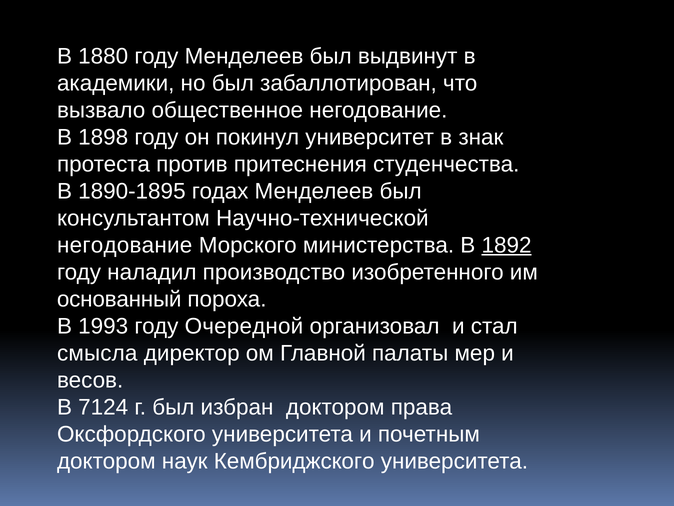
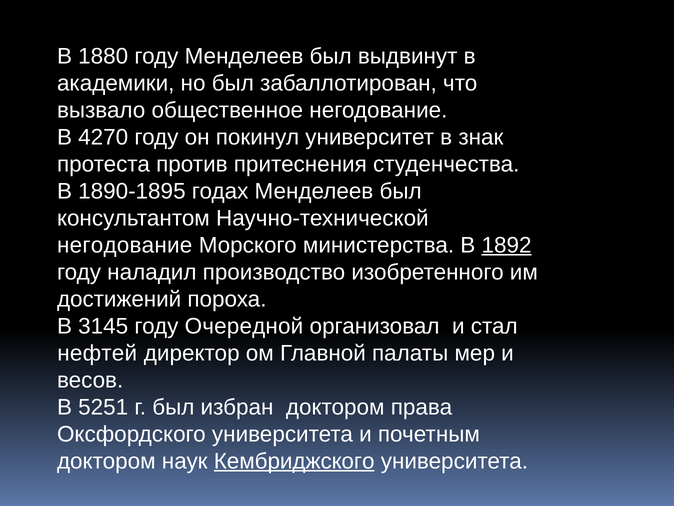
1898: 1898 -> 4270
основанный: основанный -> достижений
1993: 1993 -> 3145
смысла: смысла -> нефтей
7124: 7124 -> 5251
Кембриджского underline: none -> present
